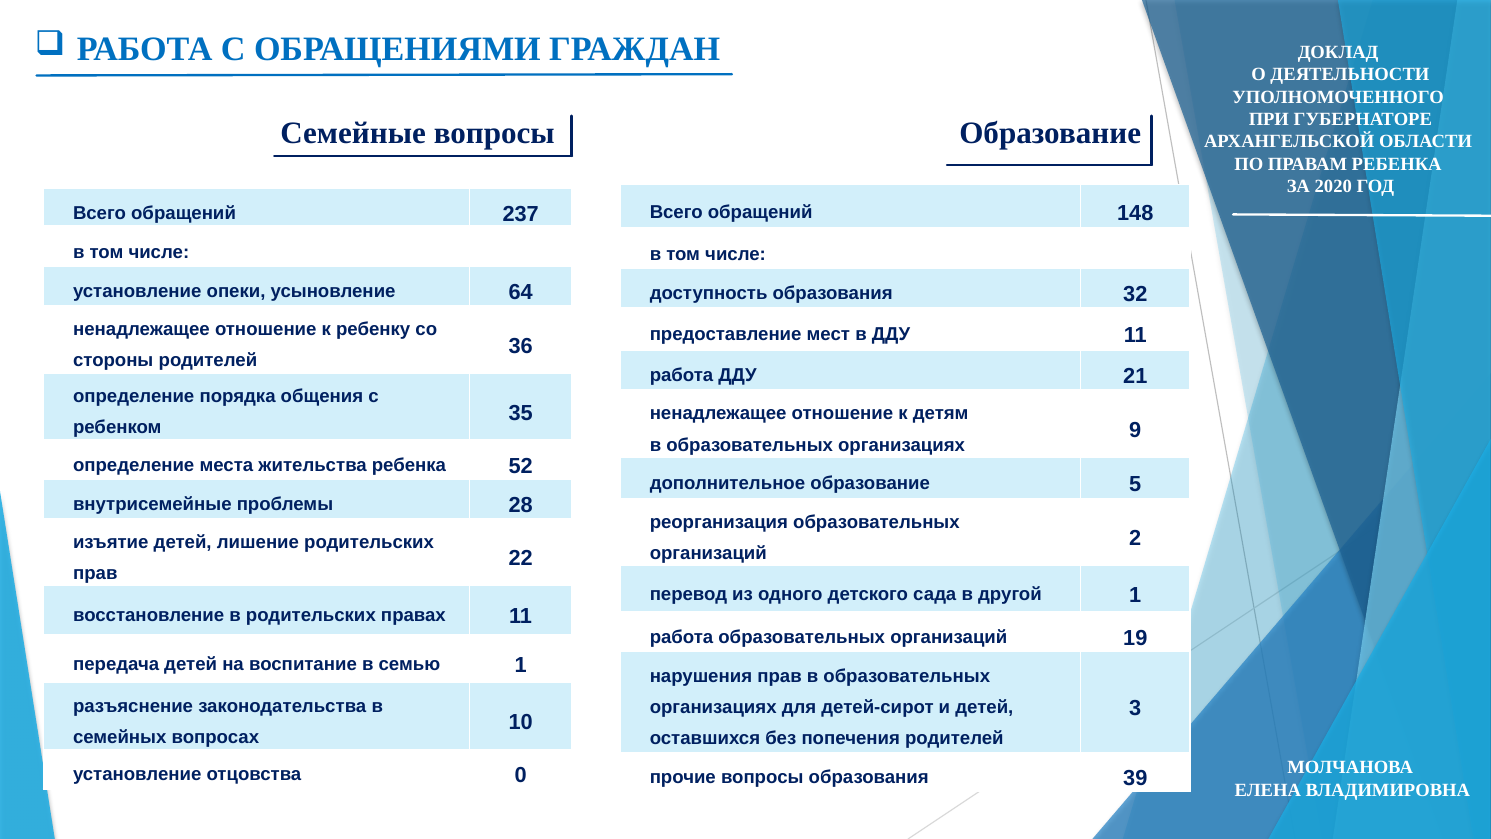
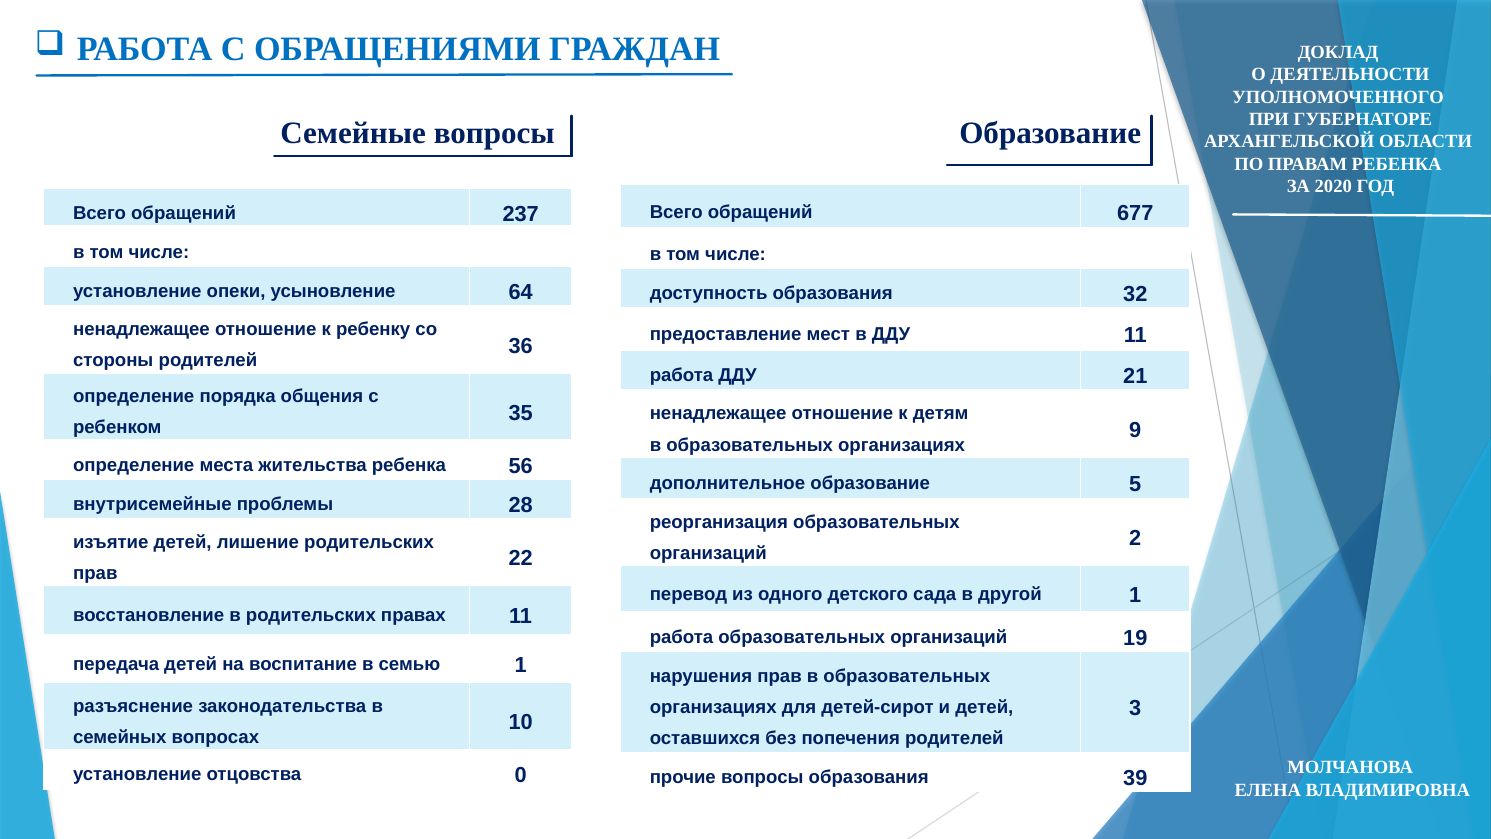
148: 148 -> 677
52: 52 -> 56
